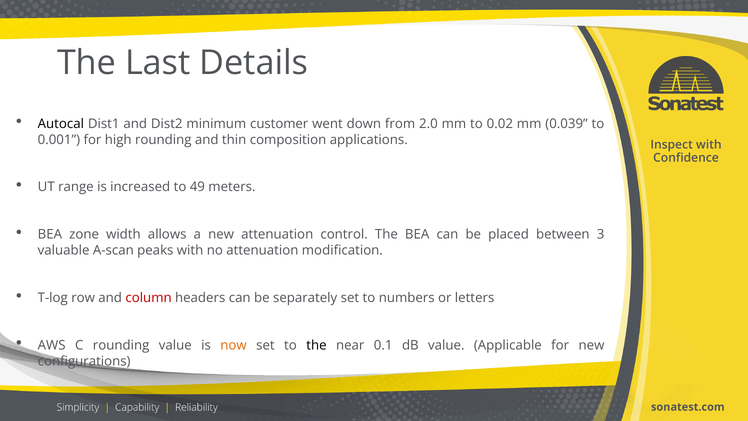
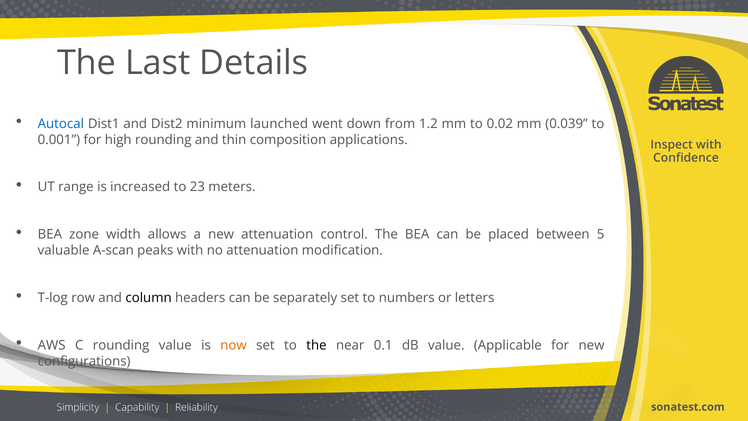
Autocal colour: black -> blue
customer: customer -> launched
2.0: 2.0 -> 1.2
49: 49 -> 23
3: 3 -> 5
column colour: red -> black
